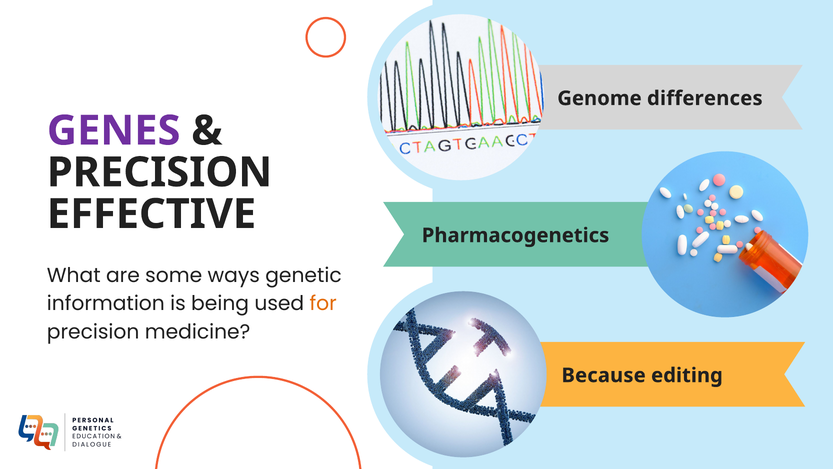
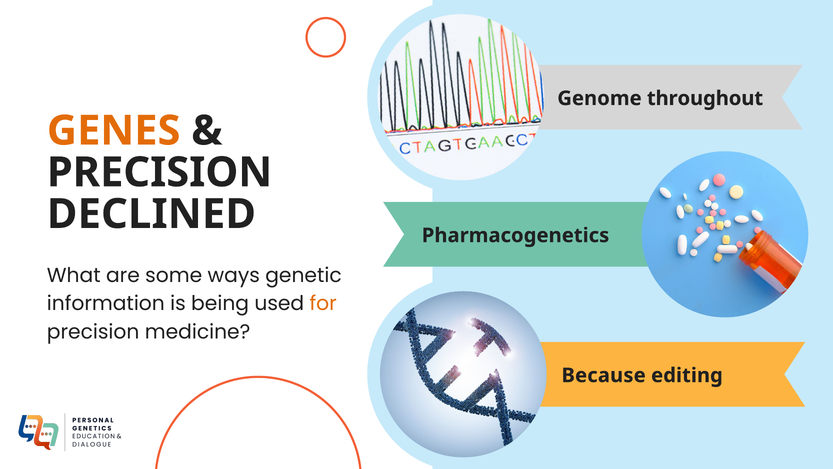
differences: differences -> throughout
GENES colour: purple -> orange
EFFECTIVE: EFFECTIVE -> DECLINED
